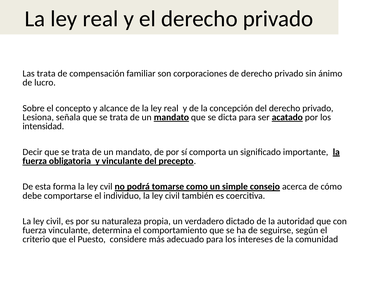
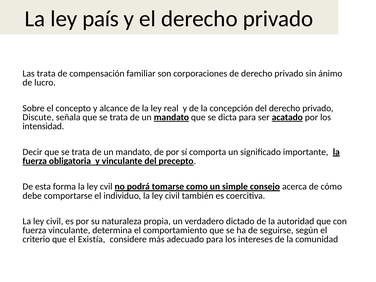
real at (100, 19): real -> país
Lesiona: Lesiona -> Discute
Puesto: Puesto -> Existía
